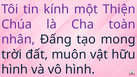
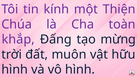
nhân: nhân -> khắp
mong: mong -> mừng
